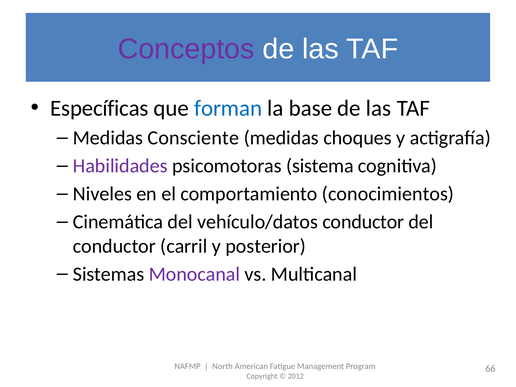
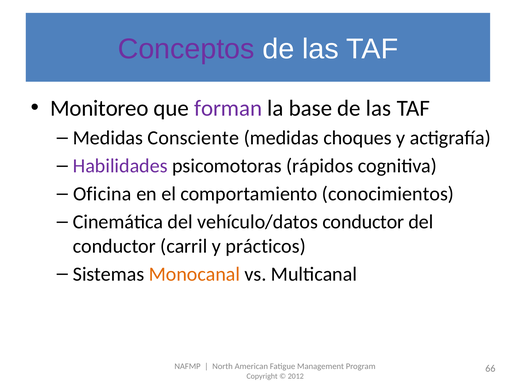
Específicas: Específicas -> Monitoreo
forman colour: blue -> purple
sistema: sistema -> rápidos
Niveles: Niveles -> Oficina
posterior: posterior -> prácticos
Monocanal colour: purple -> orange
